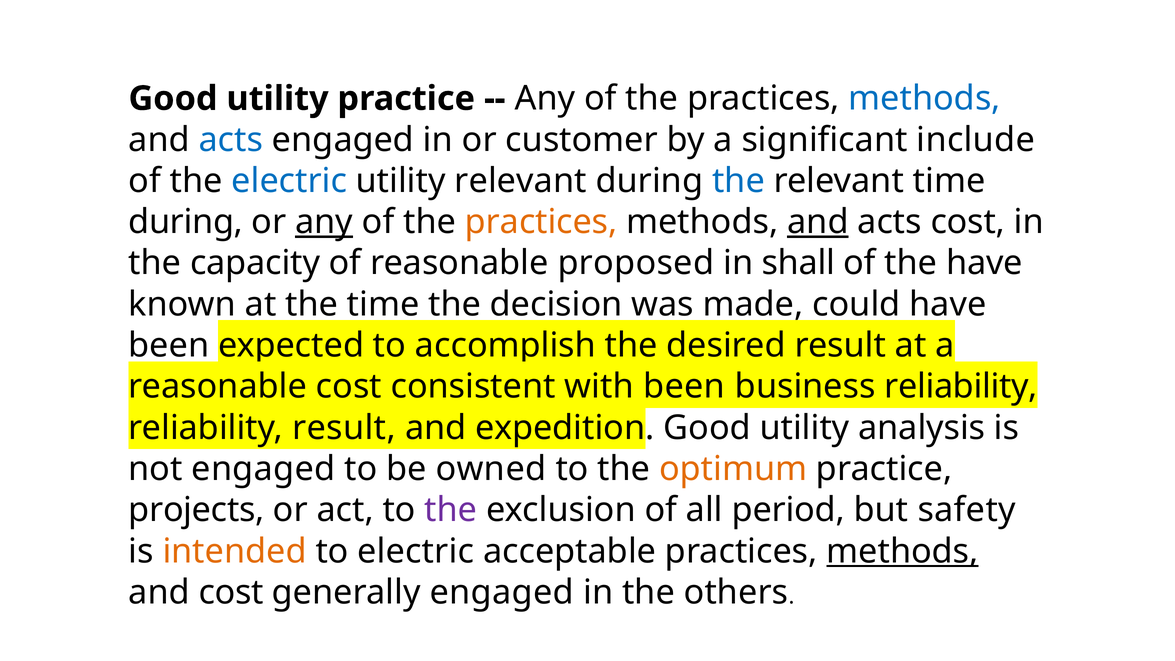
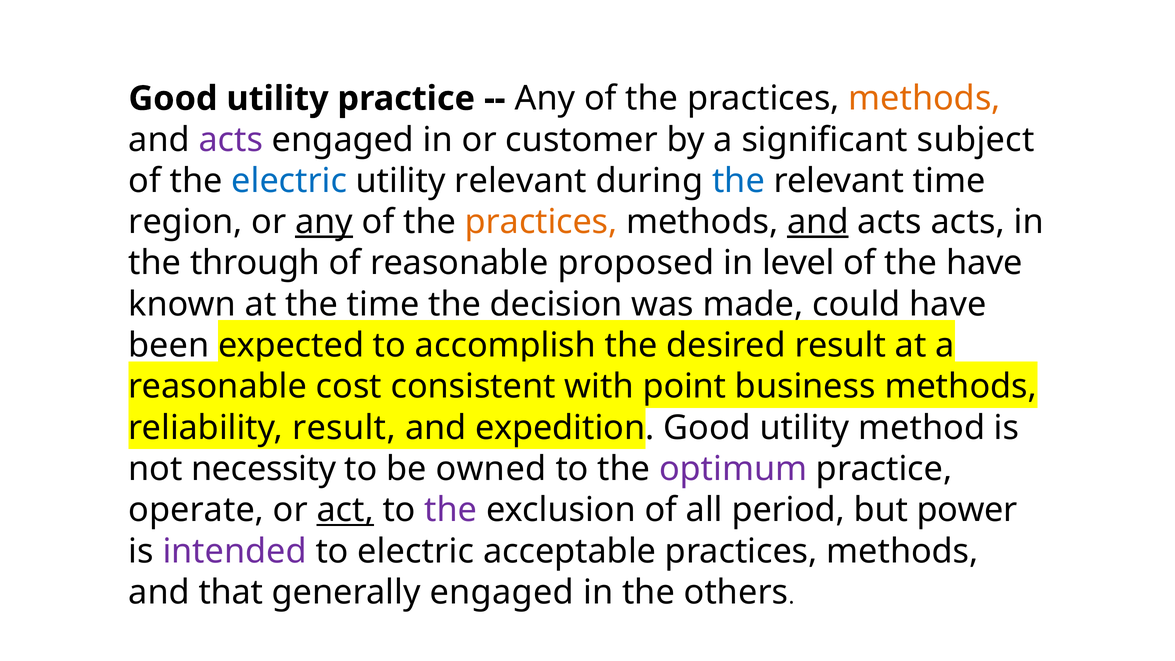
methods at (925, 99) colour: blue -> orange
acts at (231, 140) colour: blue -> purple
include: include -> subject
during at (186, 222): during -> region
acts cost: cost -> acts
capacity: capacity -> through
shall: shall -> level
been at (684, 387): been -> point
business reliability: reliability -> methods
analysis: analysis -> method
not engaged: engaged -> necessity
optimum colour: orange -> purple
projects: projects -> operate
act underline: none -> present
safety: safety -> power
intended colour: orange -> purple
methods at (902, 551) underline: present -> none
and cost: cost -> that
